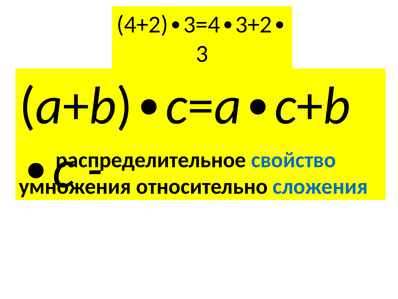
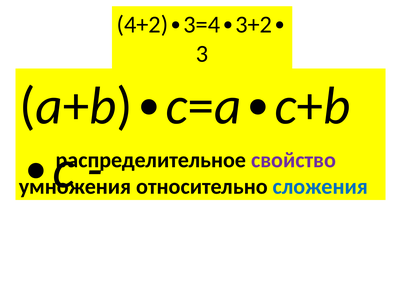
свойство colour: blue -> purple
